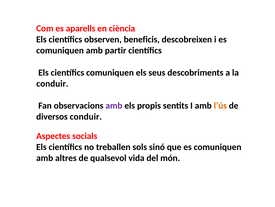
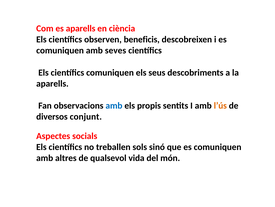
partir: partir -> seves
conduir at (52, 83): conduir -> aparells
amb at (114, 105) colour: purple -> blue
diversos conduir: conduir -> conjunt
